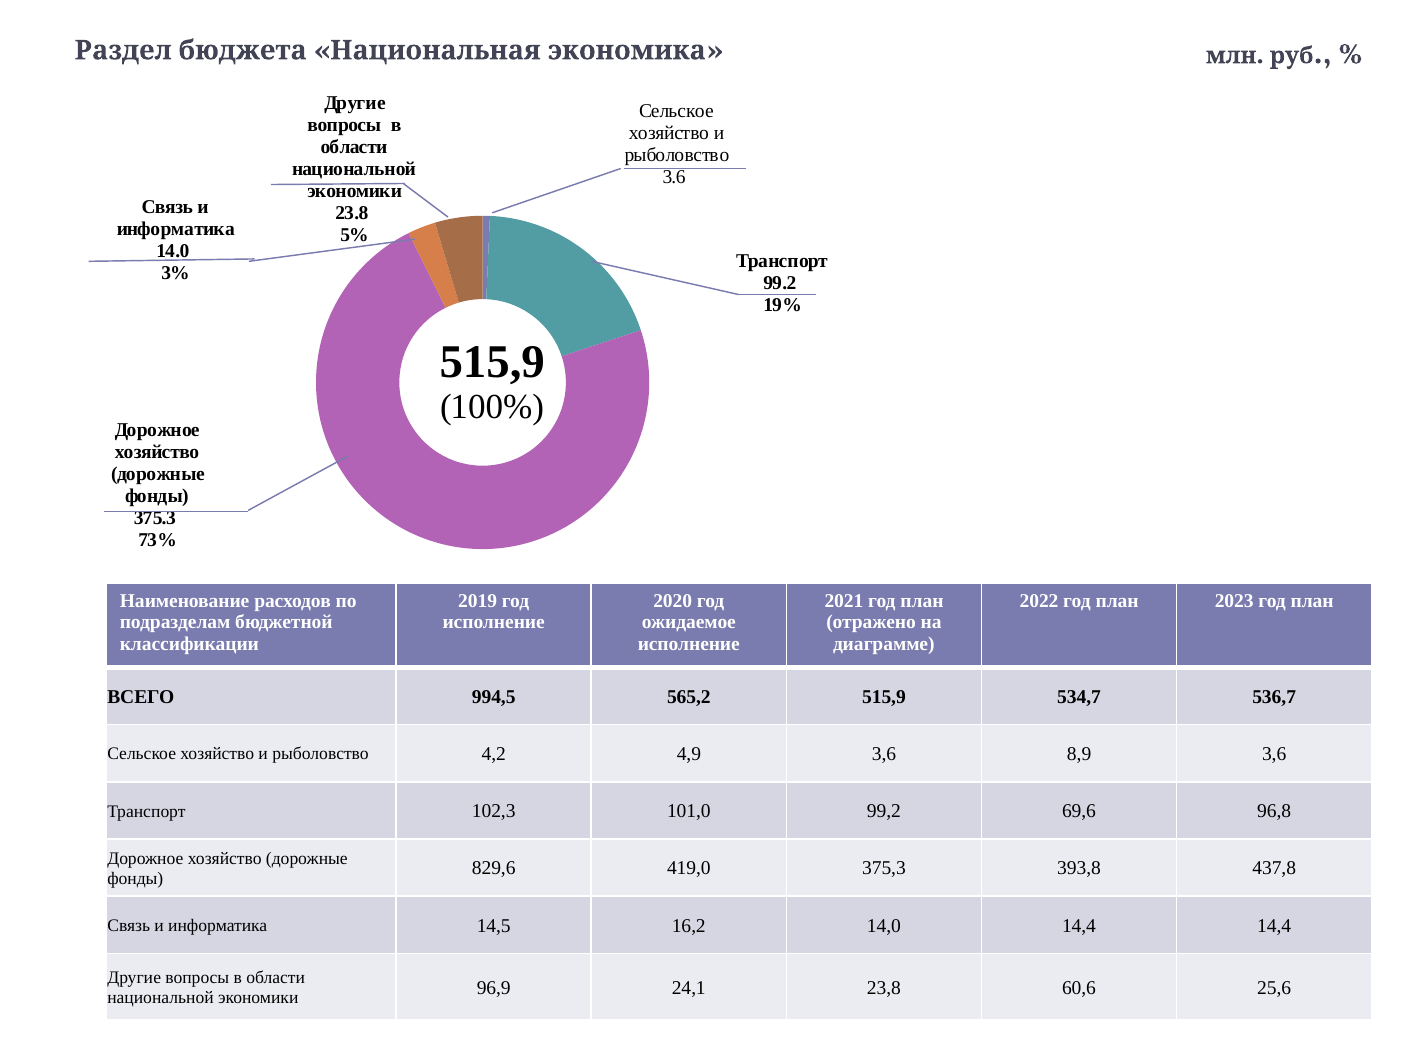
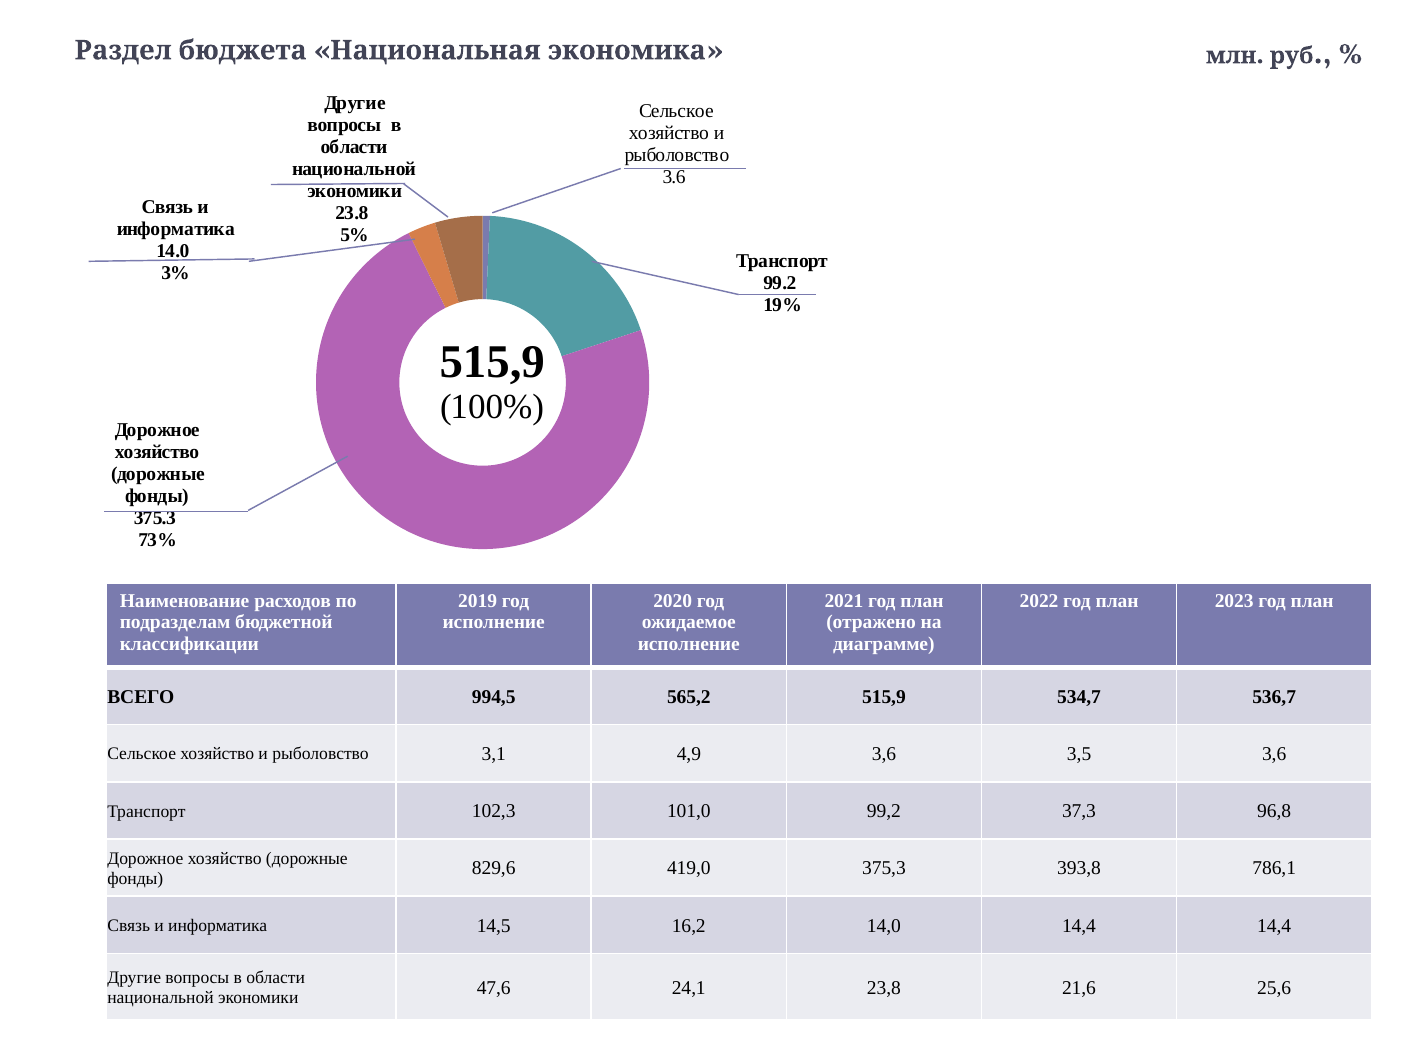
4,2: 4,2 -> 3,1
8,9: 8,9 -> 3,5
69,6: 69,6 -> 37,3
437,8: 437,8 -> 786,1
96,9: 96,9 -> 47,6
60,6: 60,6 -> 21,6
